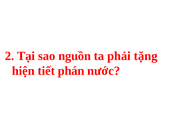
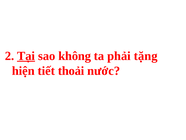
Tại underline: none -> present
nguồn: nguồn -> không
phán: phán -> thoải
